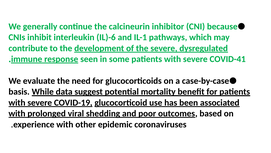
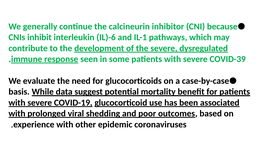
COVID-41: COVID-41 -> COVID-39
